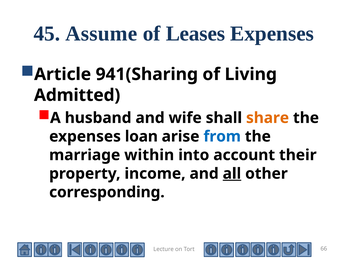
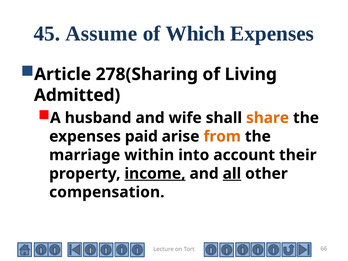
Leases: Leases -> Which
941(Sharing: 941(Sharing -> 278(Sharing
loan: loan -> paid
from colour: blue -> orange
income underline: none -> present
corresponding: corresponding -> compensation
